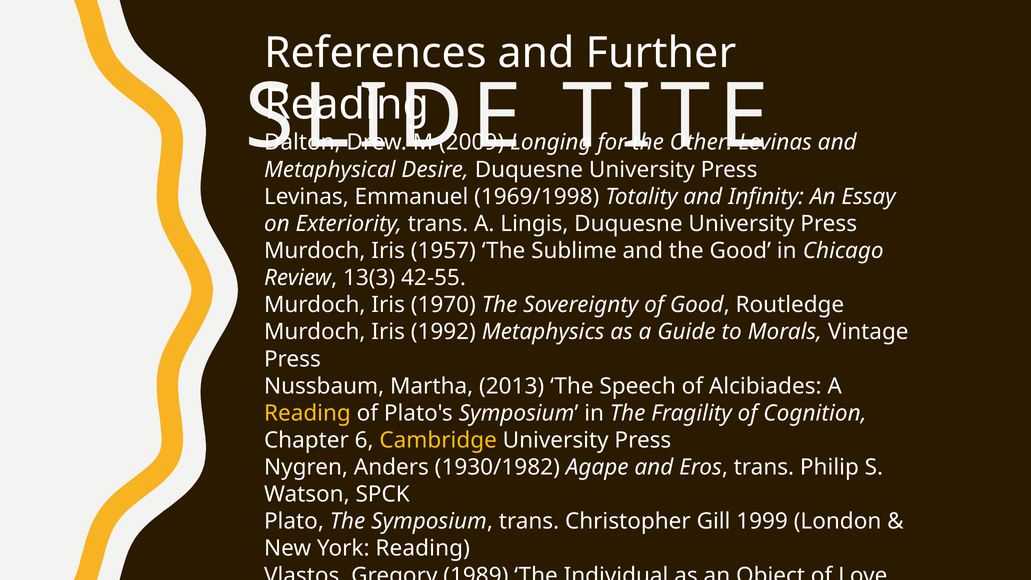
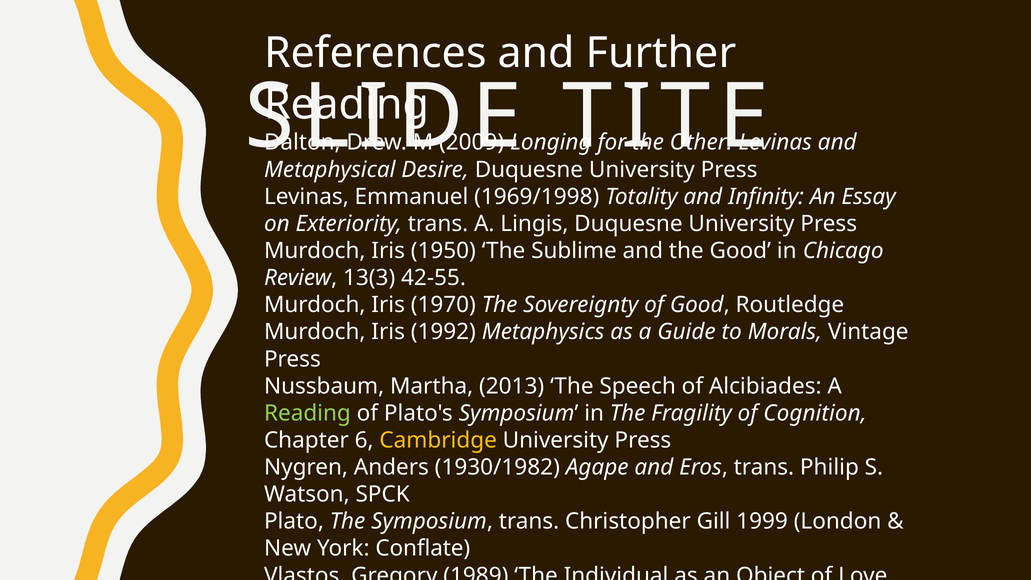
1957: 1957 -> 1950
Reading at (307, 413) colour: yellow -> light green
York Reading: Reading -> Conflate
